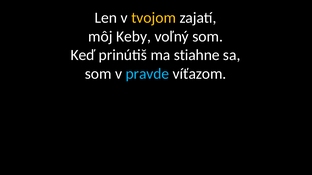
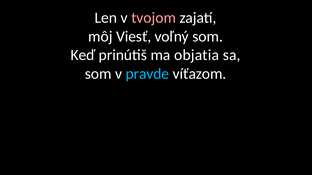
tvojom colour: yellow -> pink
Keby: Keby -> Viesť
stiahne: stiahne -> objatia
